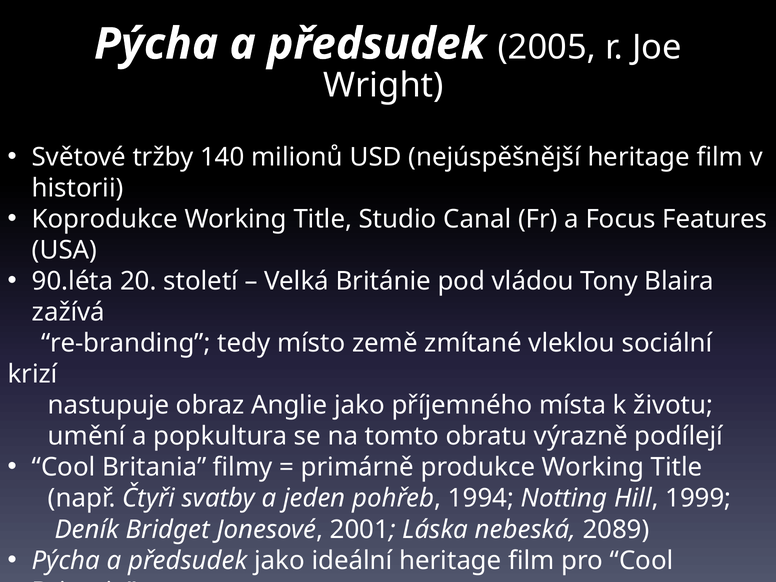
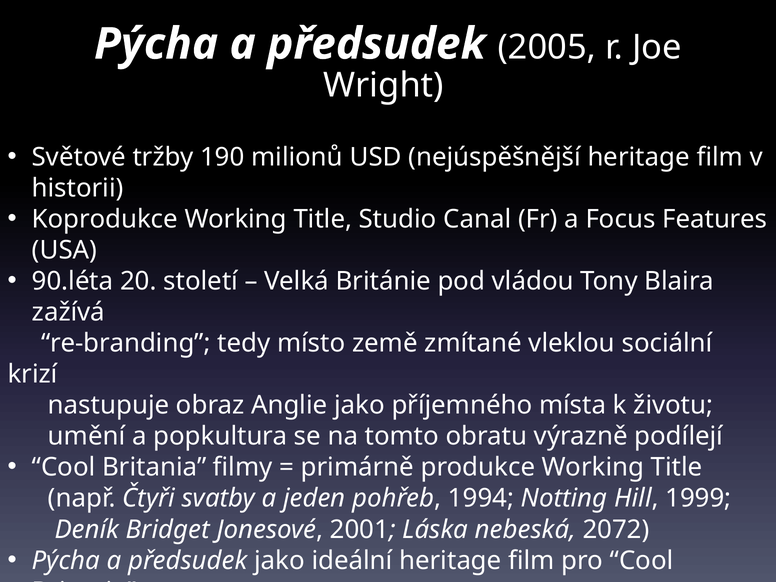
140: 140 -> 190
2089: 2089 -> 2072
